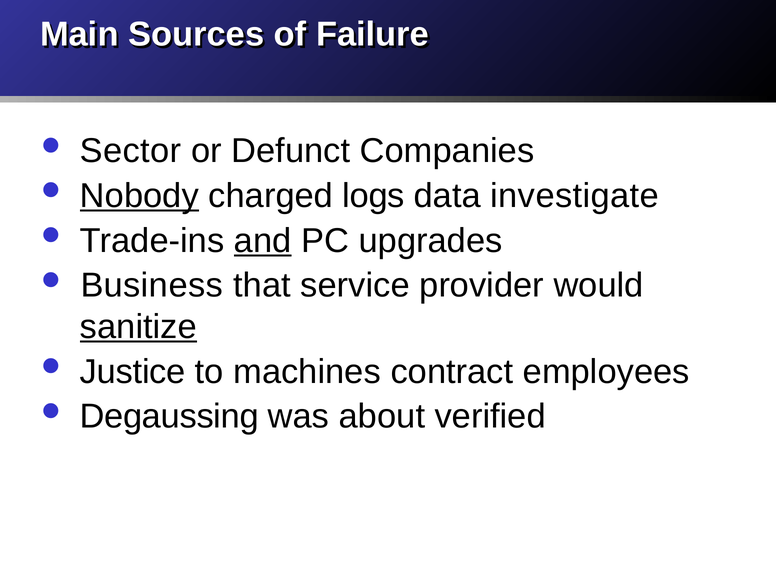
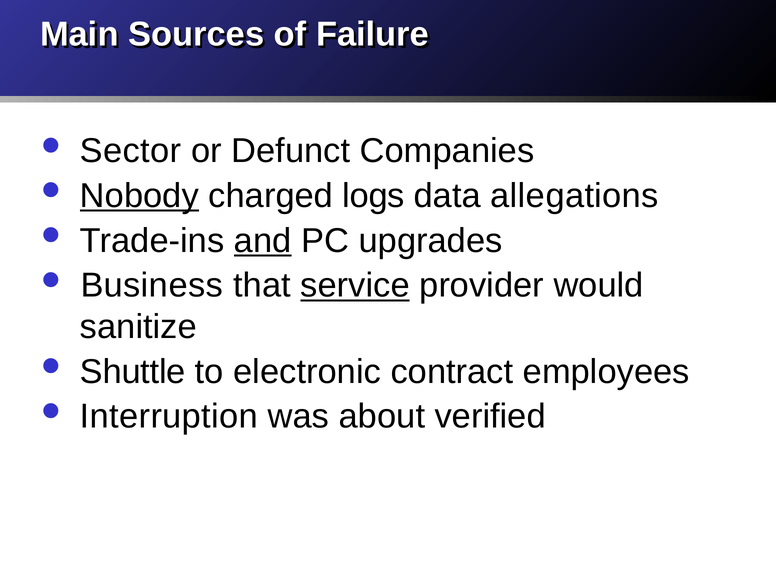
investigate: investigate -> allegations
service underline: none -> present
sanitize underline: present -> none
Justice: Justice -> Shuttle
machines: machines -> electronic
Degaussing: Degaussing -> Interruption
